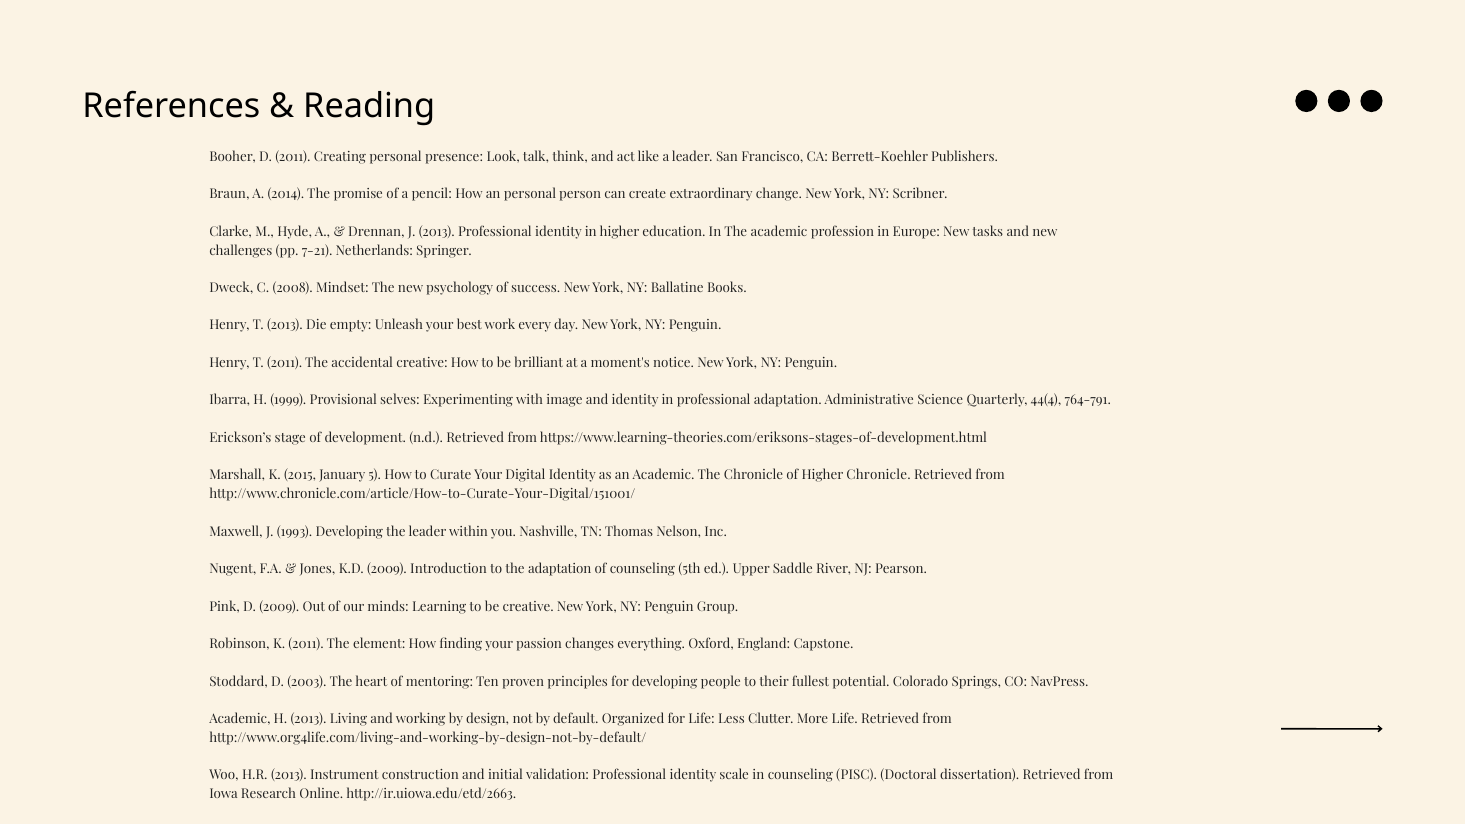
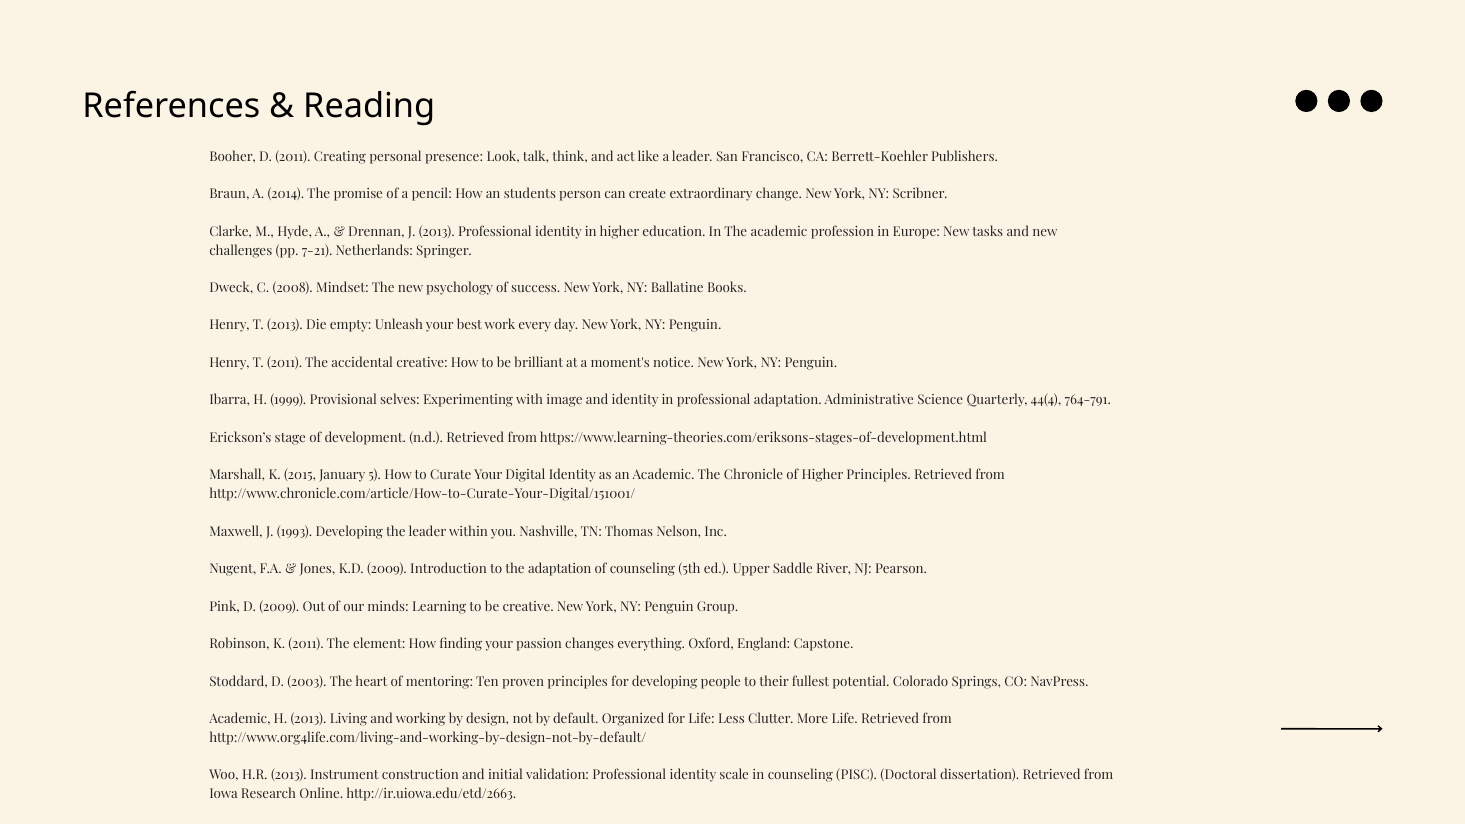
an personal: personal -> students
Higher Chronicle: Chronicle -> Principles
